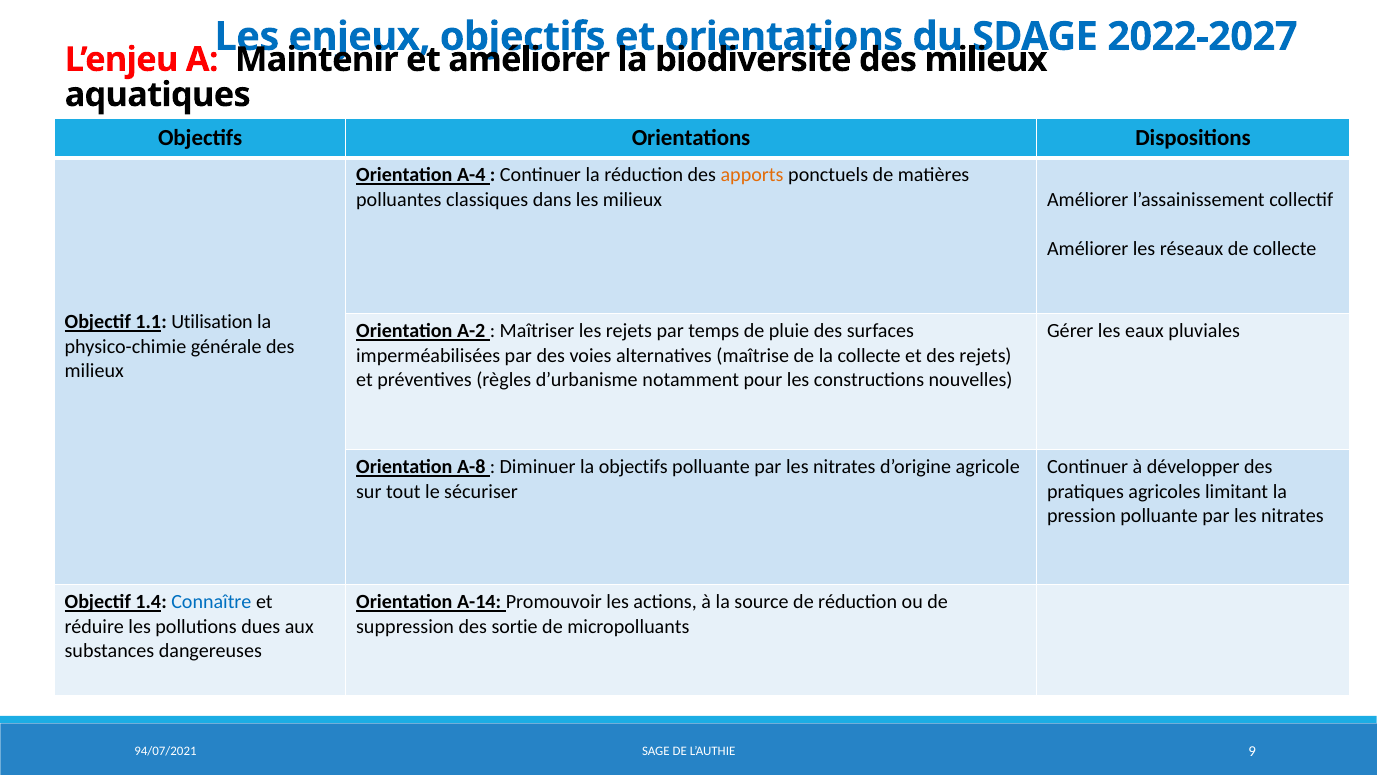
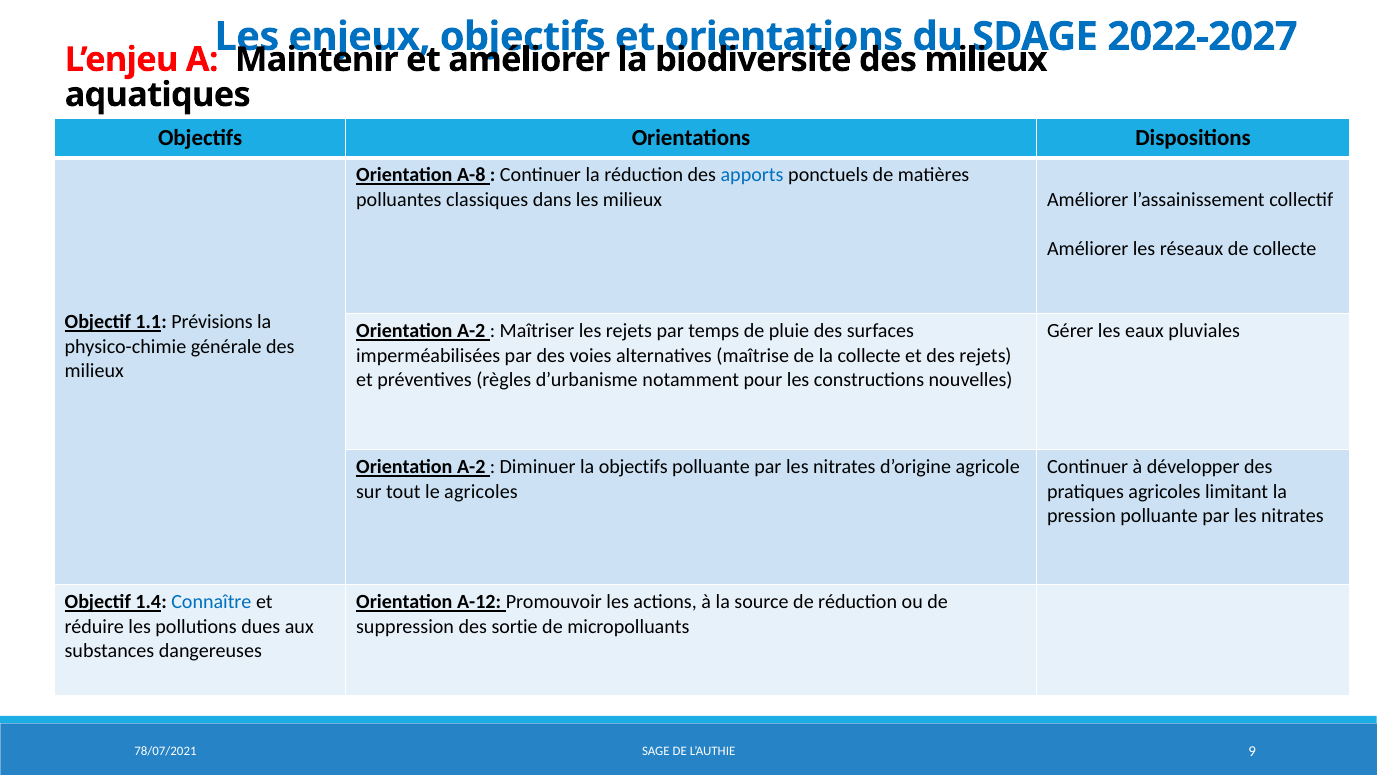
A-4: A-4 -> A-8
apports colour: orange -> blue
Utilisation: Utilisation -> Prévisions
A-8 at (471, 467): A-8 -> A-2
le sécuriser: sécuriser -> agricoles
A-14: A-14 -> A-12
94/07/2021: 94/07/2021 -> 78/07/2021
